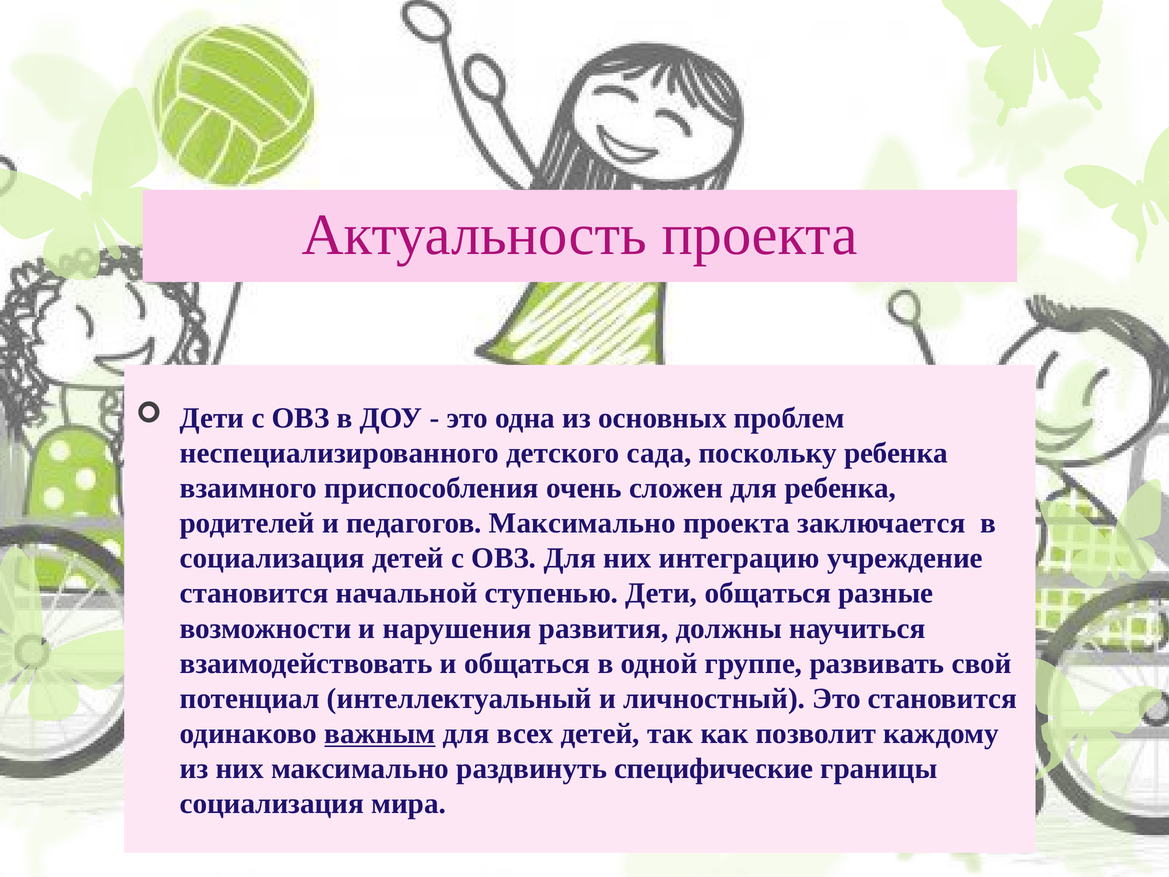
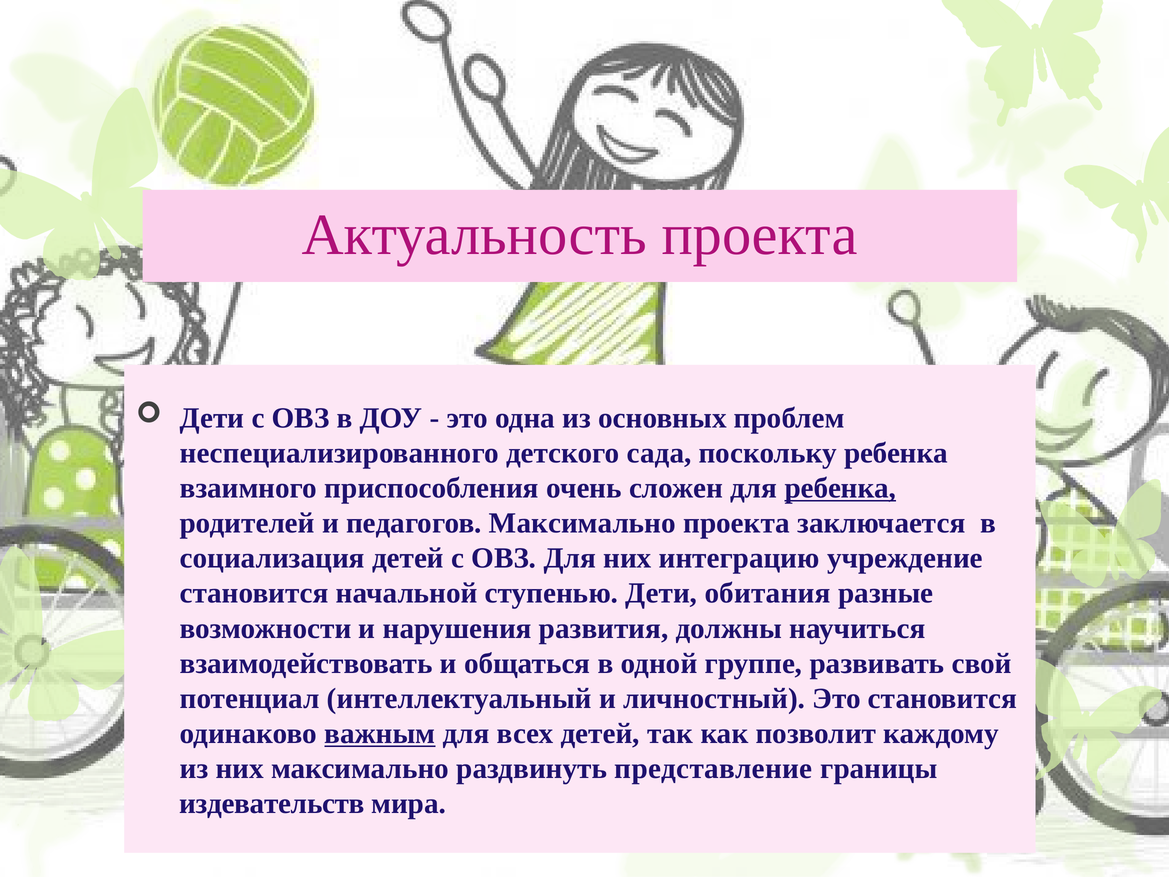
ребенка at (840, 488) underline: none -> present
Дети общаться: общаться -> обитания
специфические: специфические -> представление
социализация at (272, 804): социализация -> издевательств
